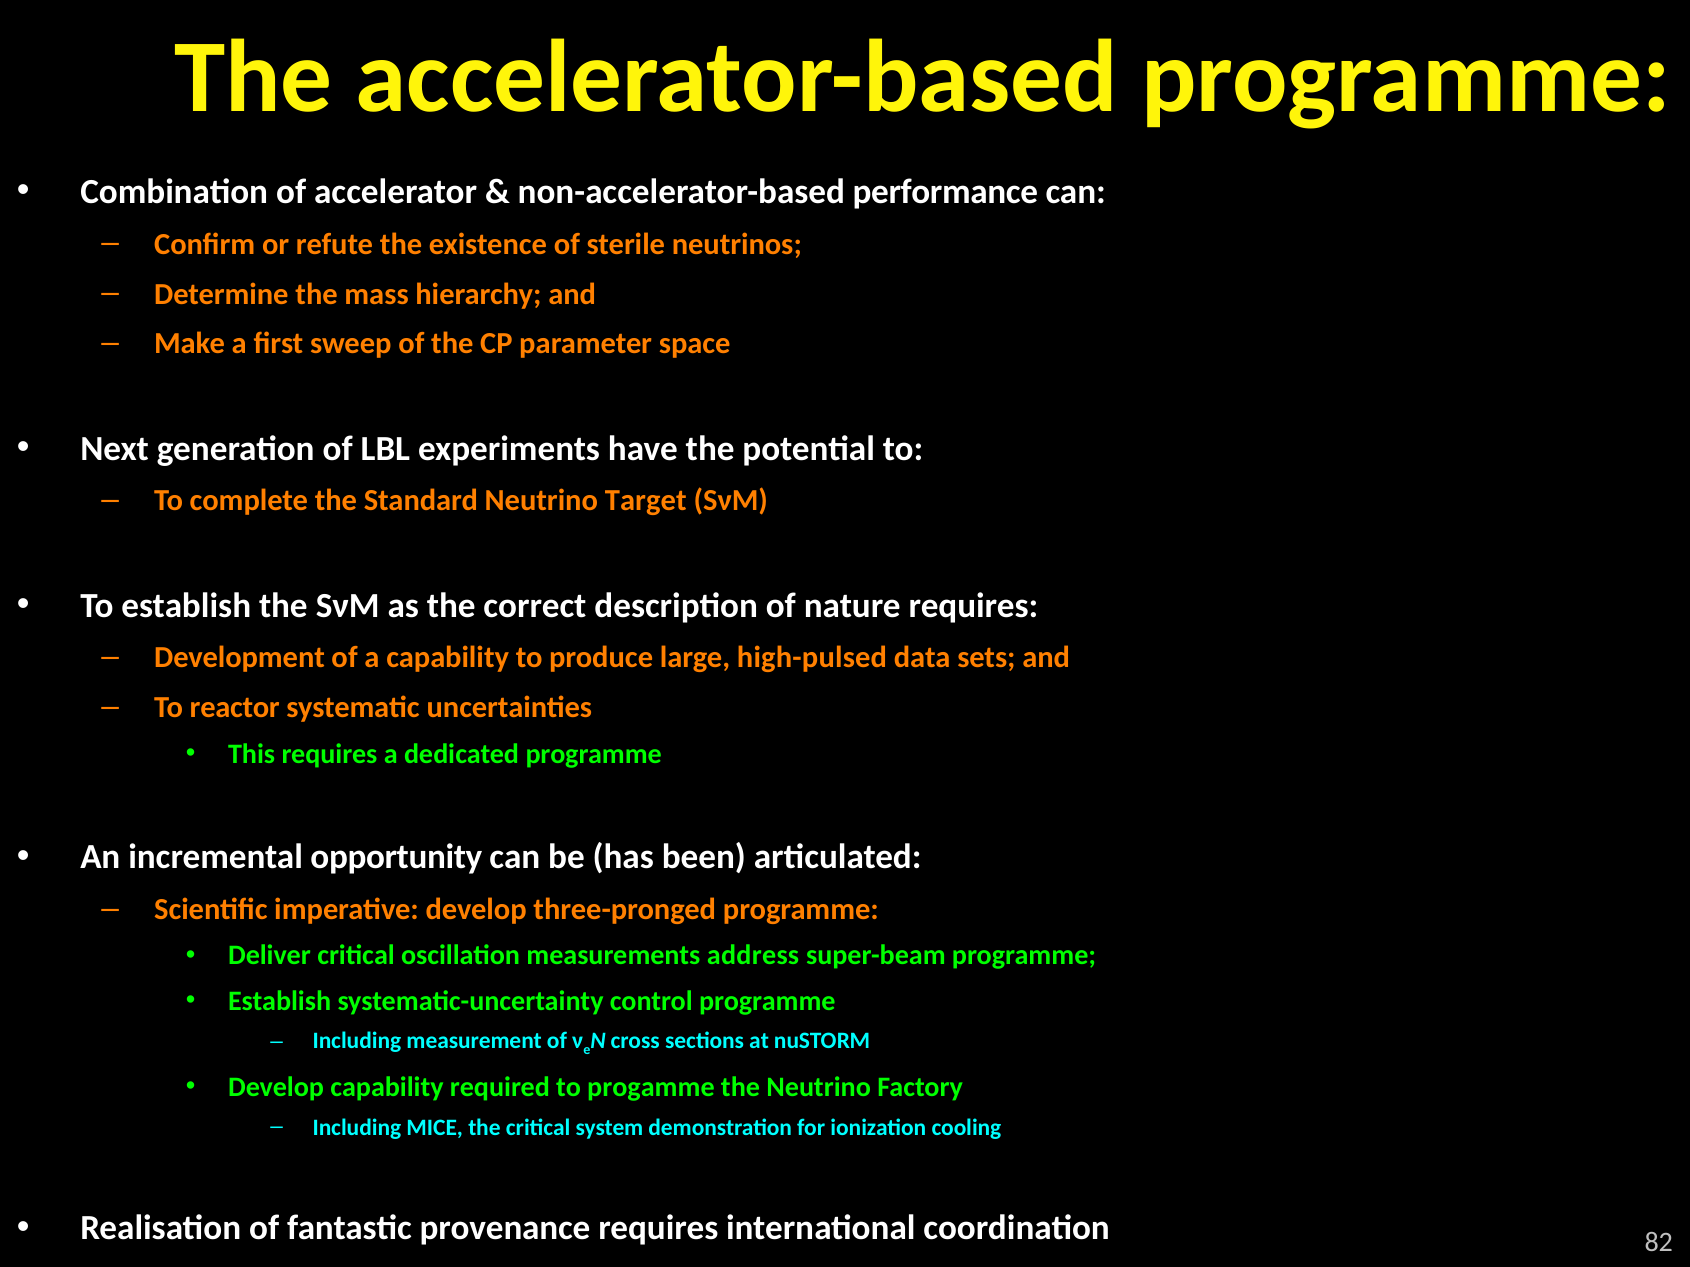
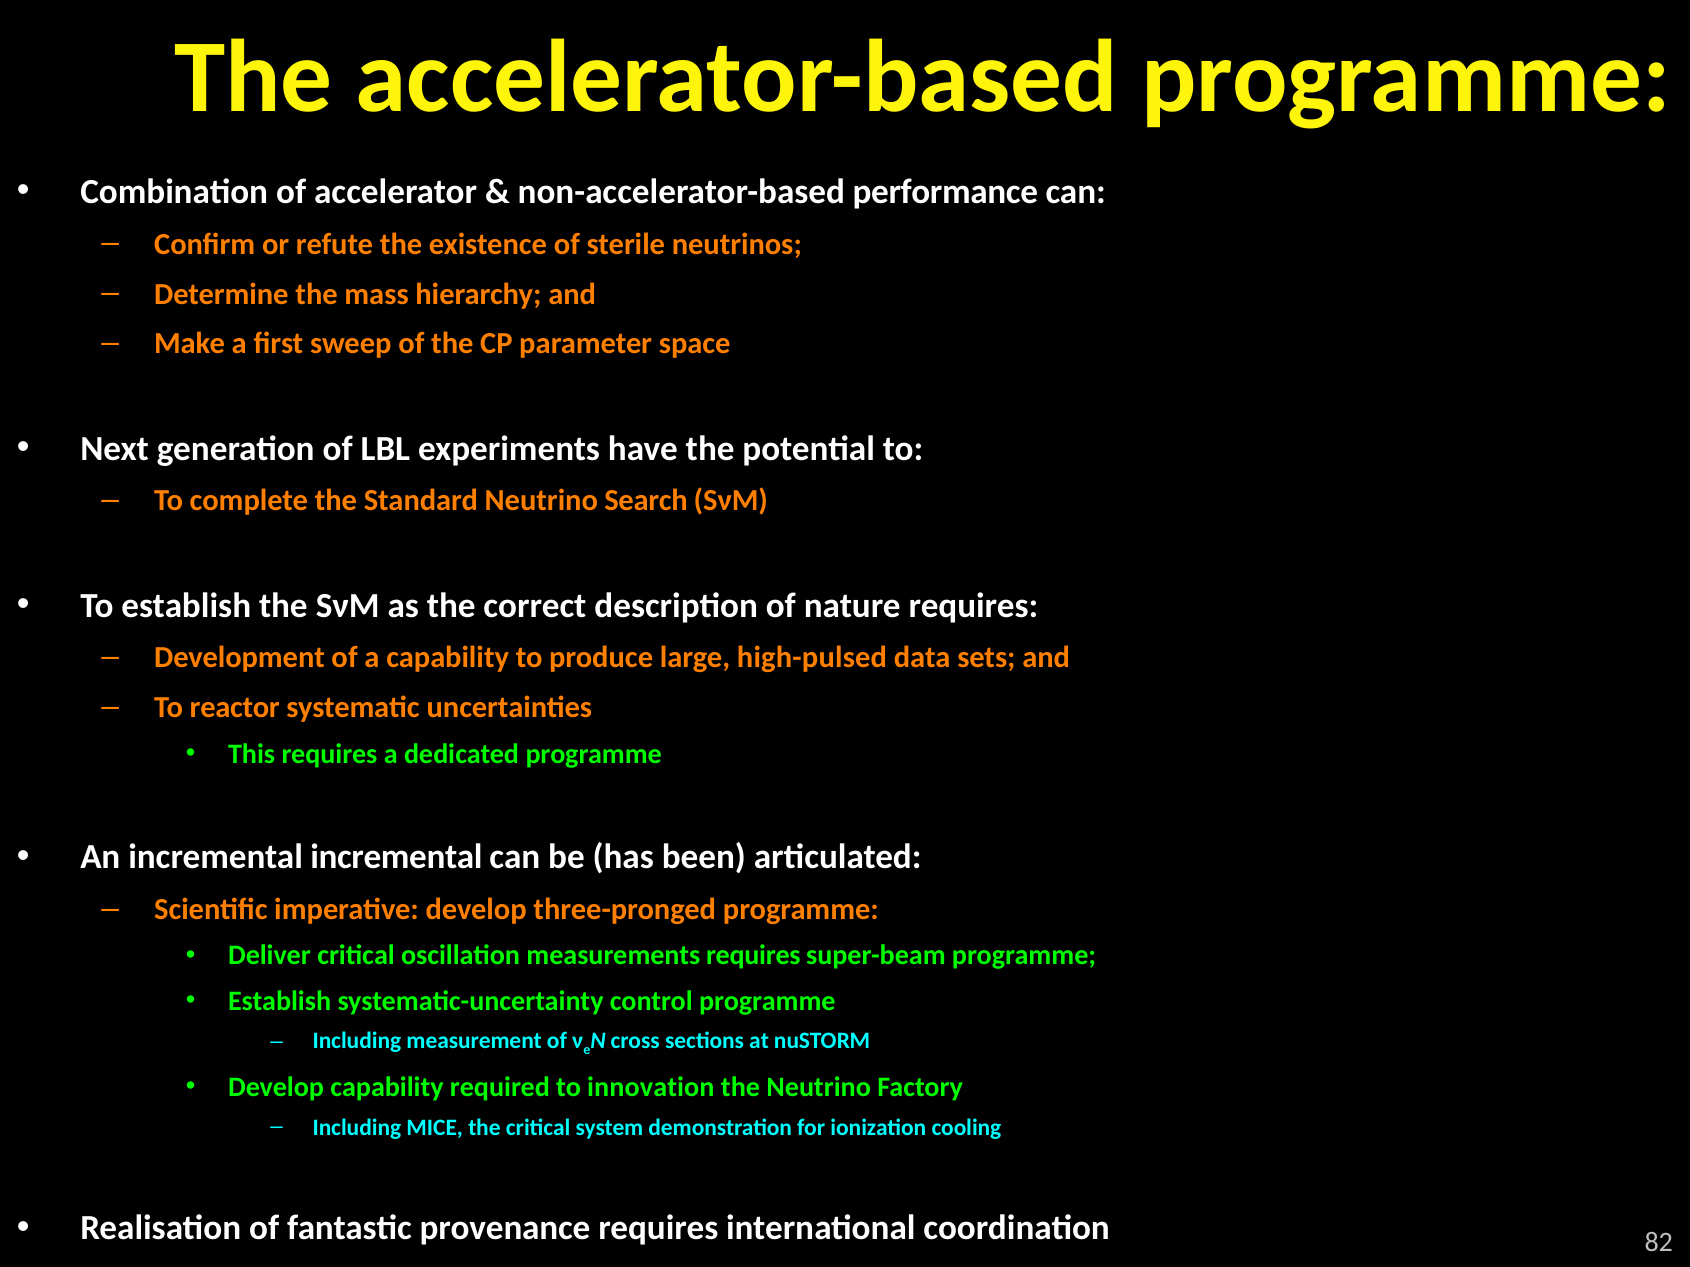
Target: Target -> Search
incremental opportunity: opportunity -> incremental
measurements address: address -> requires
progamme: progamme -> innovation
